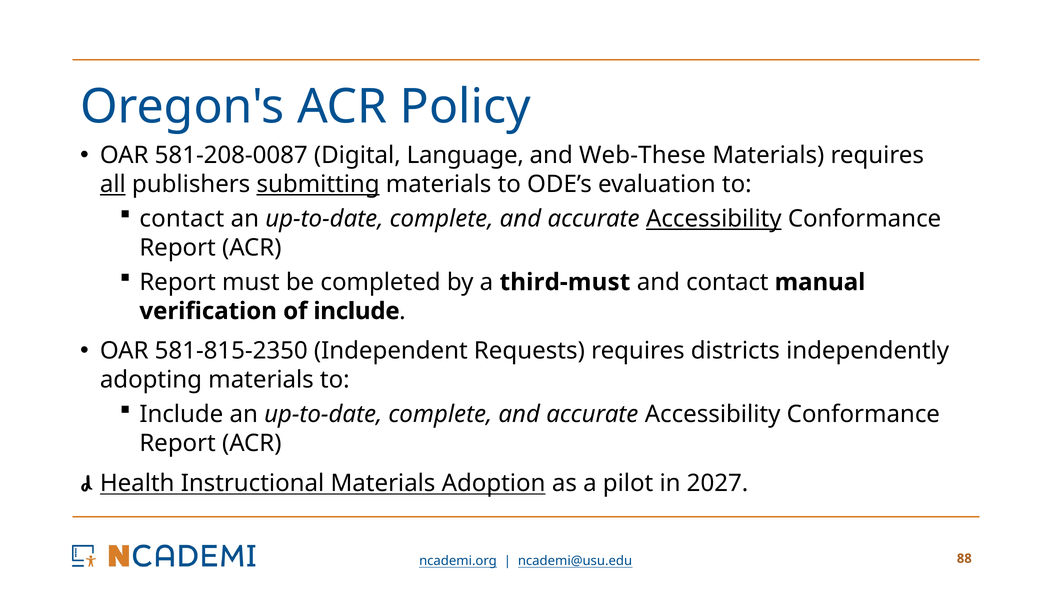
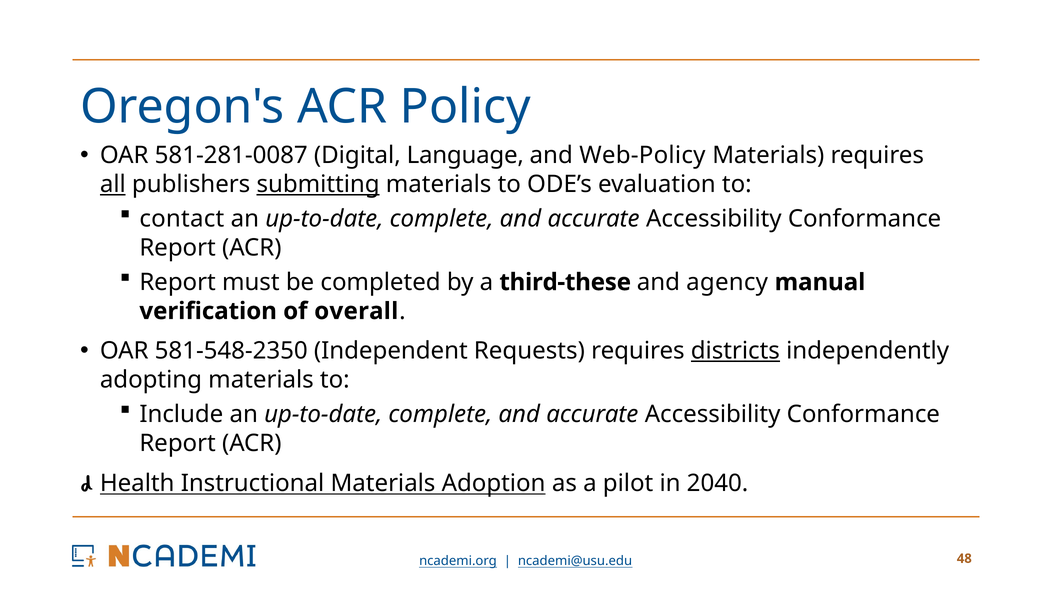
581-208-0087: 581-208-0087 -> 581-281-0087
Web-These: Web-These -> Web-Policy
Accessibility at (714, 219) underline: present -> none
third-must: third-must -> third-these
and contact: contact -> agency
of include: include -> overall
581-815-2350: 581-815-2350 -> 581-548-2350
districts underline: none -> present
2027: 2027 -> 2040
88: 88 -> 48
